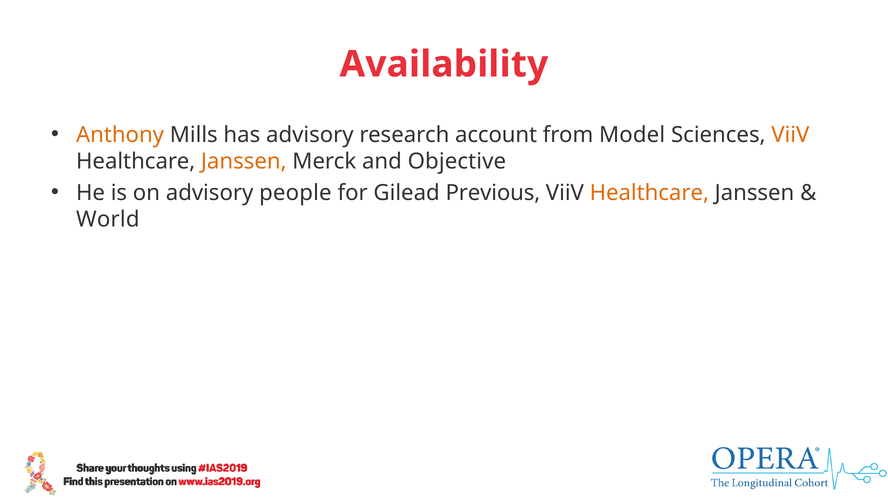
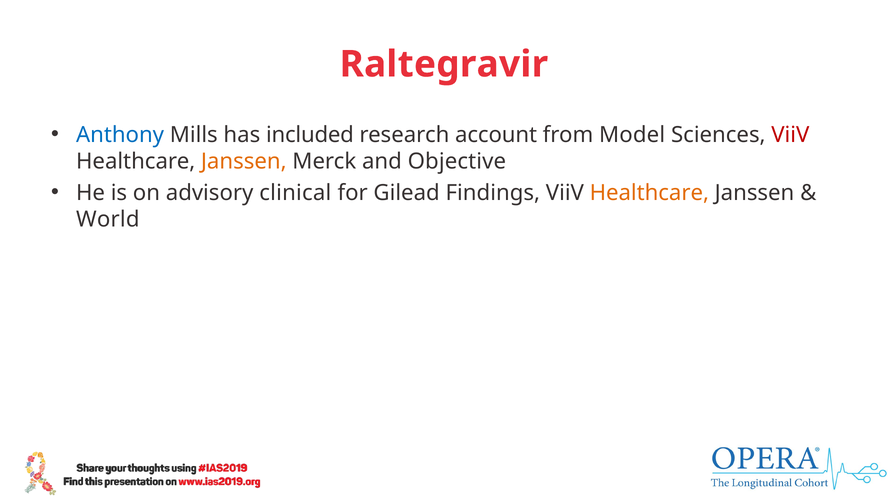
Availability: Availability -> Raltegravir
Anthony colour: orange -> blue
has advisory: advisory -> included
ViiV at (790, 135) colour: orange -> red
people: people -> clinical
Previous: Previous -> Findings
